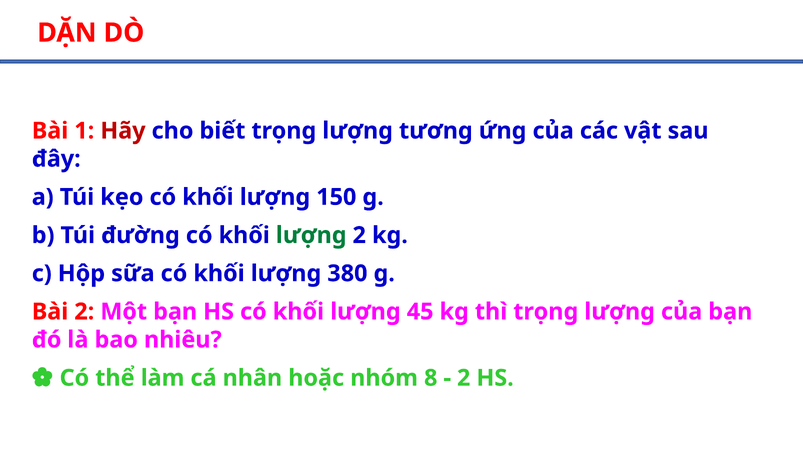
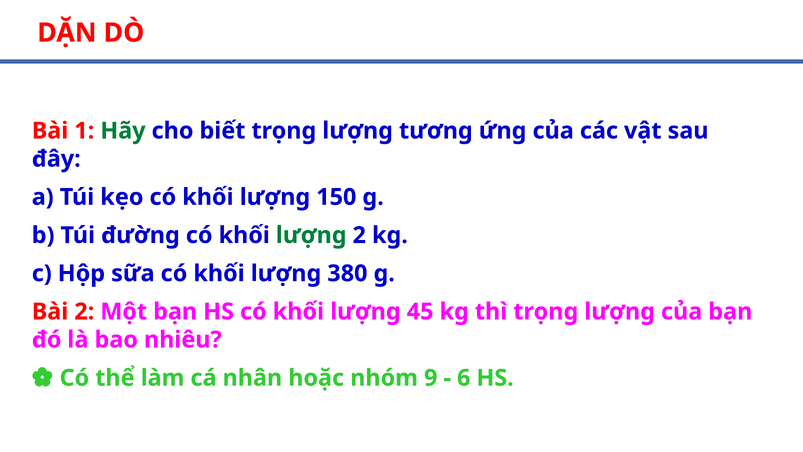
Hãy colour: red -> green
8: 8 -> 9
2 at (464, 378): 2 -> 6
